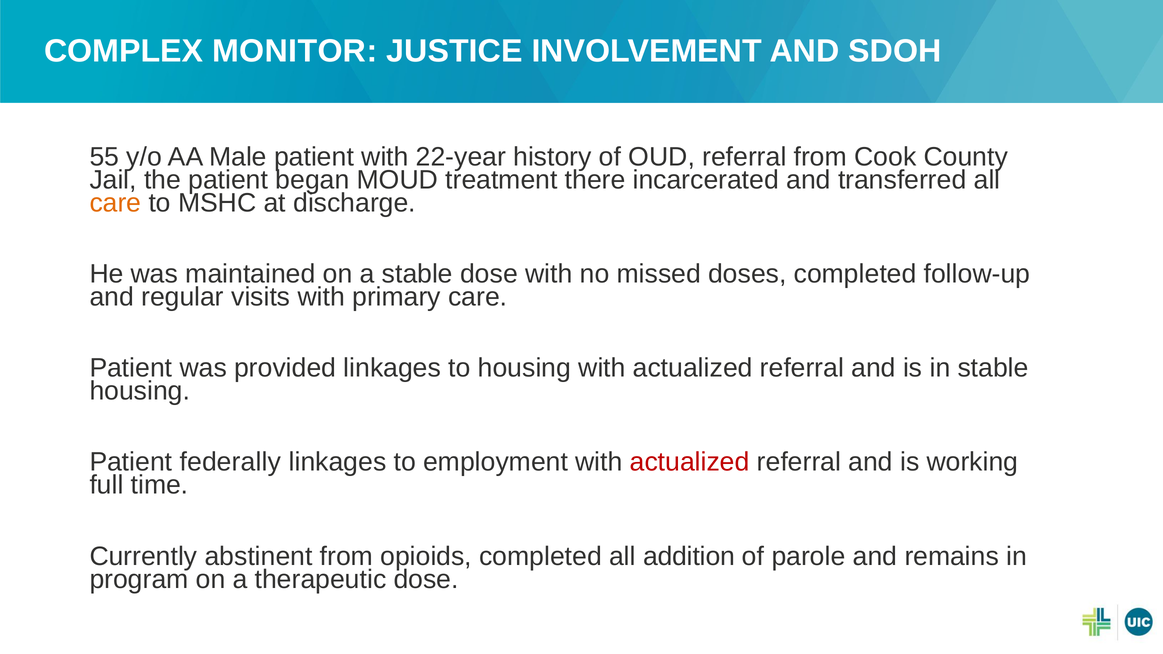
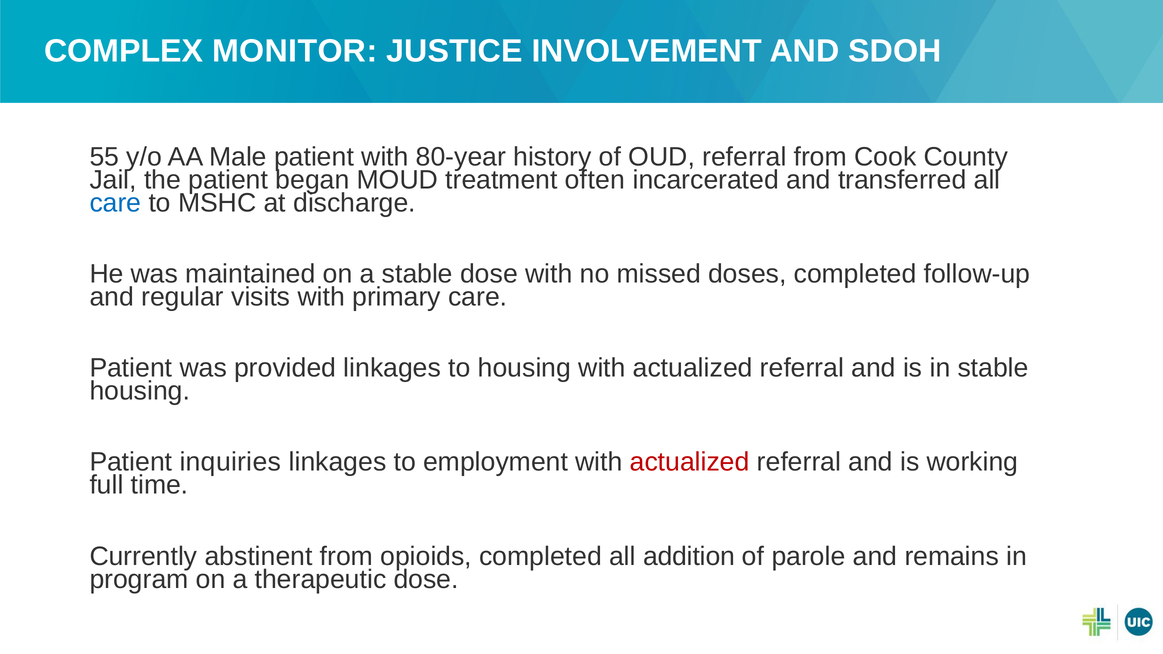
22-year: 22-year -> 80-year
there: there -> often
care at (115, 203) colour: orange -> blue
federally: federally -> inquiries
